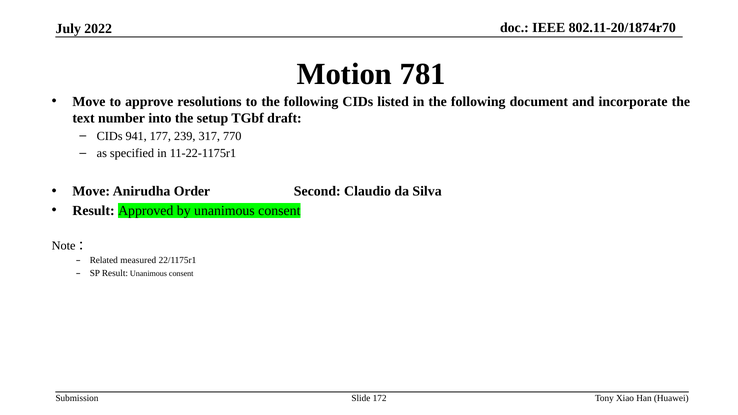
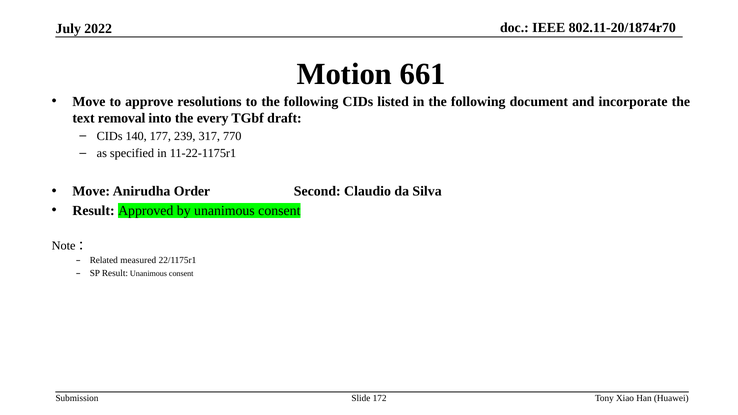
781: 781 -> 661
number: number -> removal
setup: setup -> every
941: 941 -> 140
